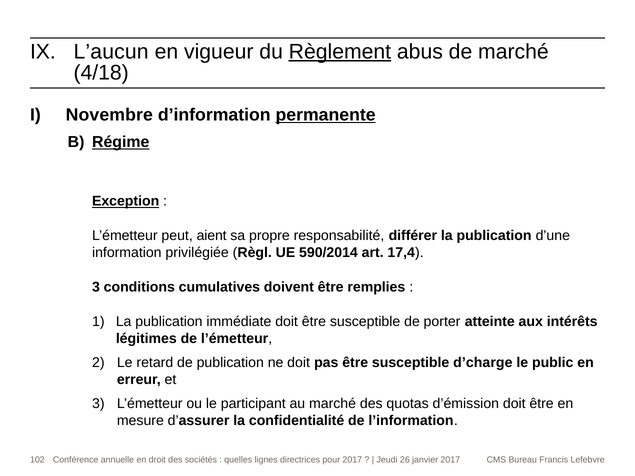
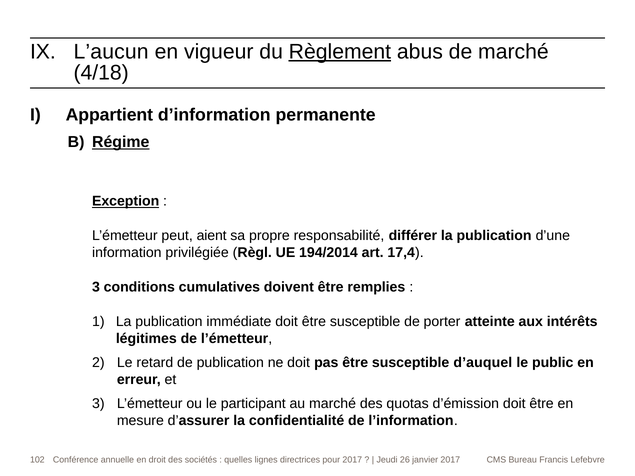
Novembre: Novembre -> Appartient
permanente underline: present -> none
590/2014: 590/2014 -> 194/2014
d’charge: d’charge -> d’auquel
